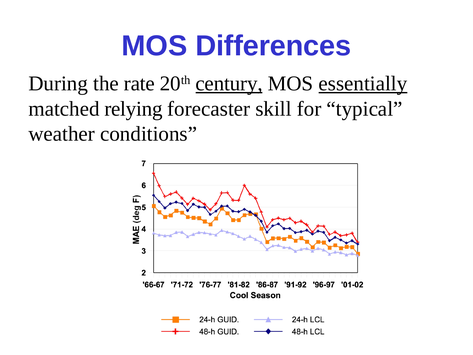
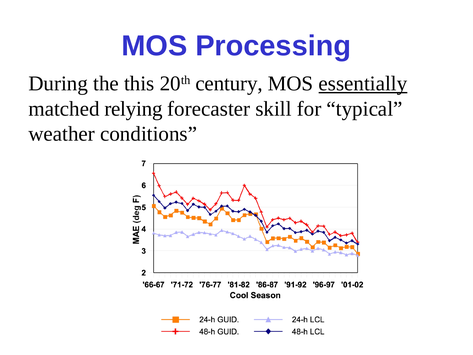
Differences: Differences -> Processing
rate: rate -> this
century underline: present -> none
